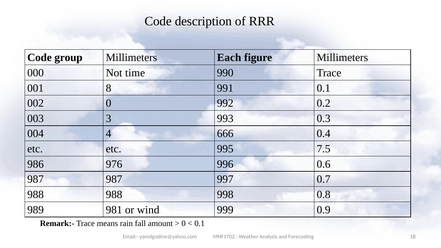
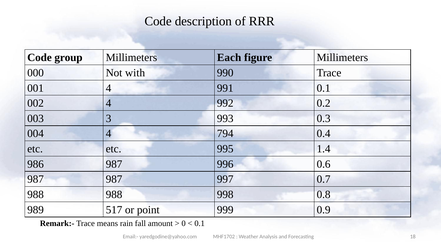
time: time -> with
001 8: 8 -> 4
002 0: 0 -> 4
666: 666 -> 794
7.5: 7.5 -> 1.4
986 976: 976 -> 987
981: 981 -> 517
wind: wind -> point
